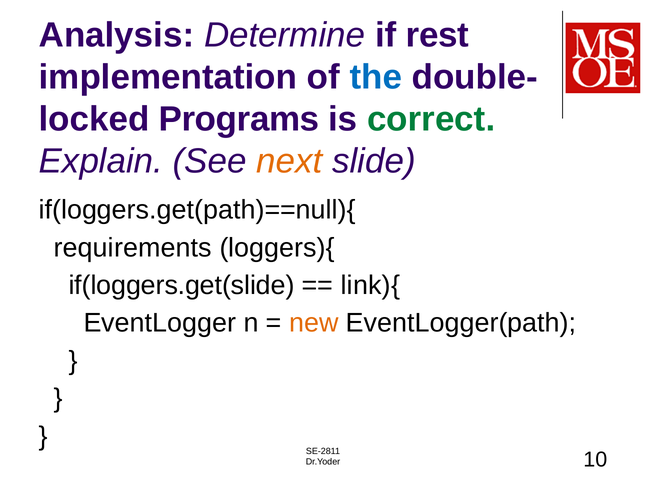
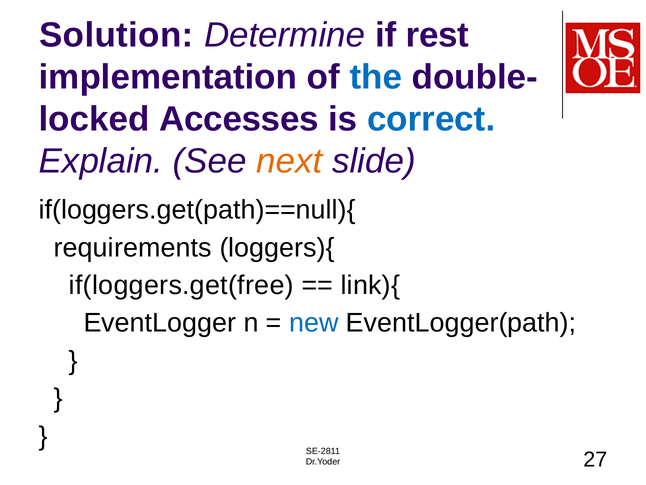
Analysis: Analysis -> Solution
Programs: Programs -> Accesses
correct colour: green -> blue
if(loggers.get(slide: if(loggers.get(slide -> if(loggers.get(free
new colour: orange -> blue
10: 10 -> 27
